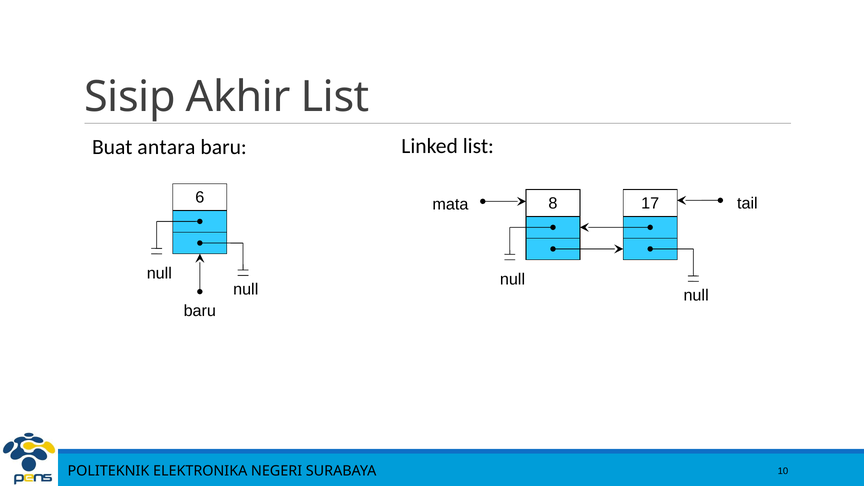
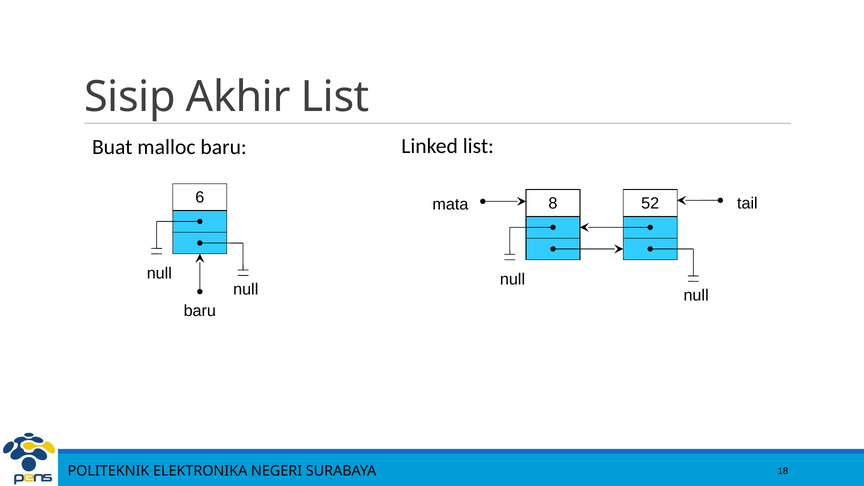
antara: antara -> malloc
17: 17 -> 52
10: 10 -> 18
